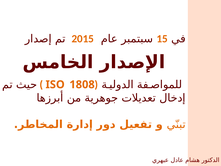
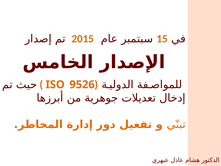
1808: 1808 -> 9526
